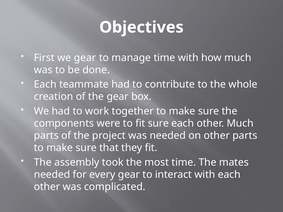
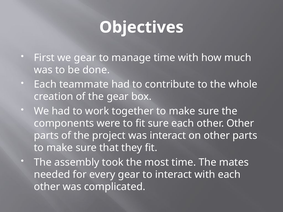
other Much: Much -> Other
was needed: needed -> interact
